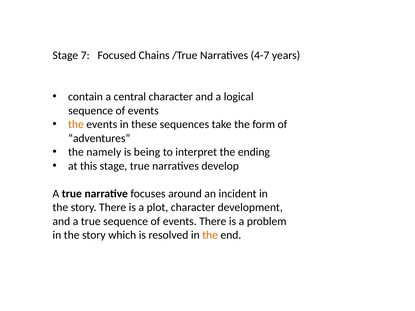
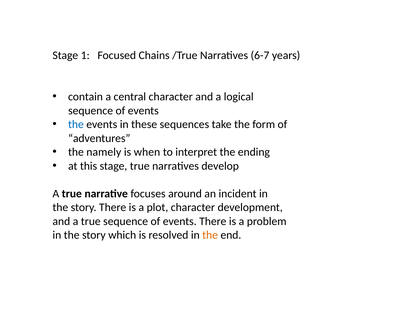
7: 7 -> 1
4-7: 4-7 -> 6-7
the at (76, 125) colour: orange -> blue
being: being -> when
